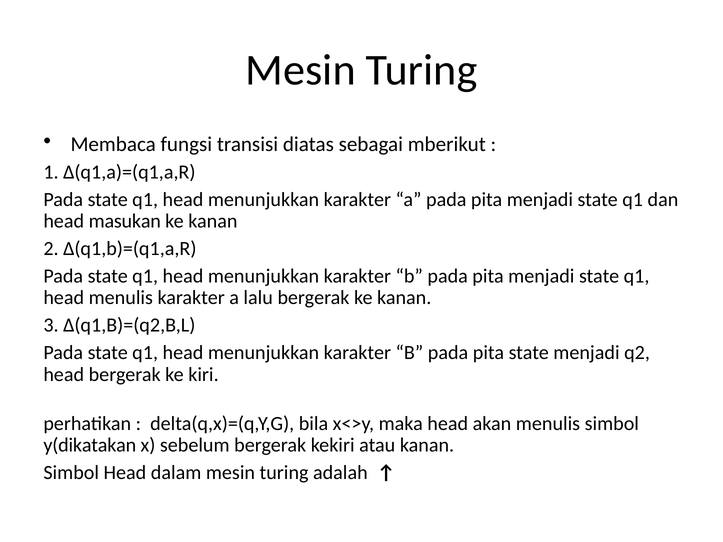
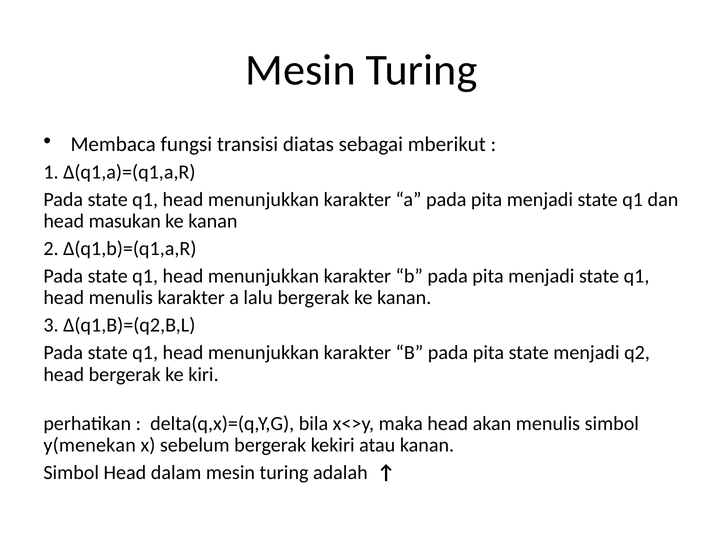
y(dikatakan: y(dikatakan -> y(menekan
